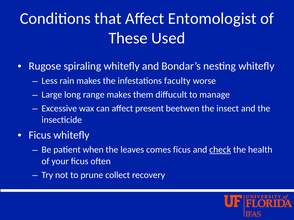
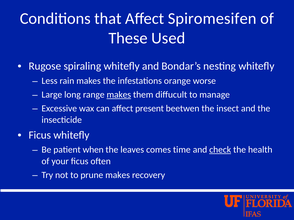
Entomologist: Entomologist -> Spiromesifen
faculty: faculty -> orange
makes at (119, 95) underline: none -> present
comes ficus: ficus -> time
prune collect: collect -> makes
